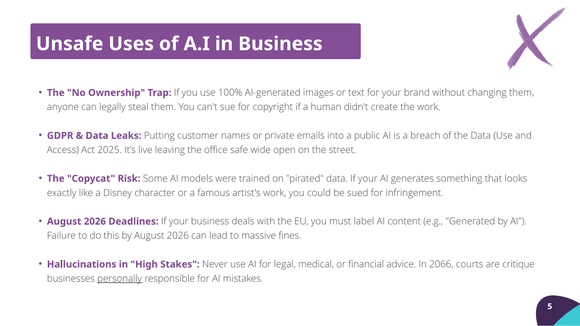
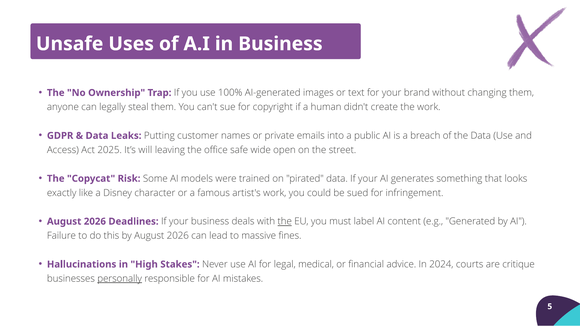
live: live -> will
the at (285, 222) underline: none -> present
2066: 2066 -> 2024
